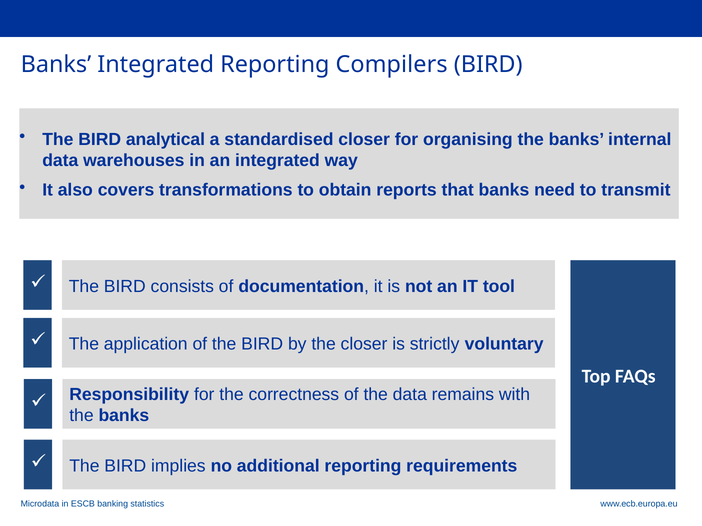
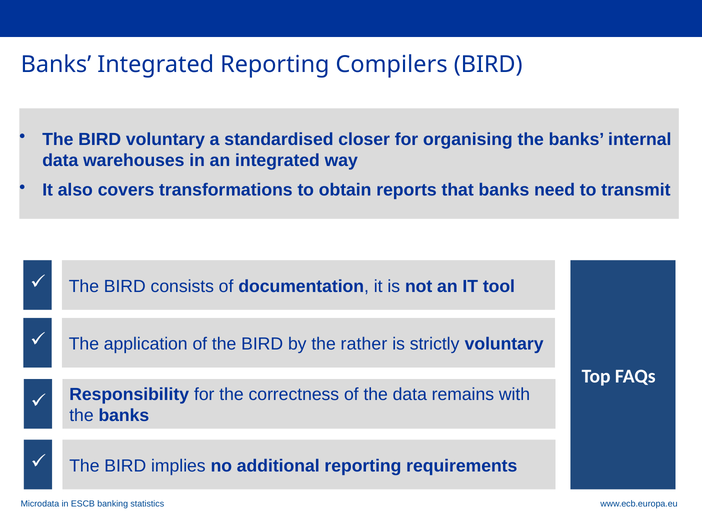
BIRD analytical: analytical -> voluntary
the closer: closer -> rather
